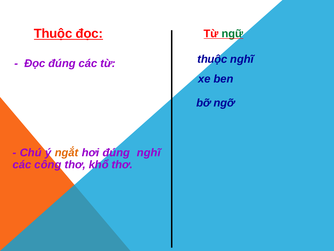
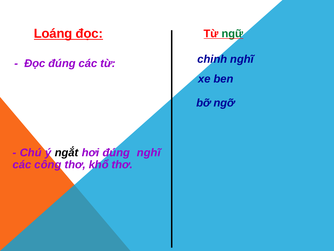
Thuộc at (53, 34): Thuộc -> Loáng
thuộc at (212, 59): thuộc -> chinh
ngắt colour: orange -> black
